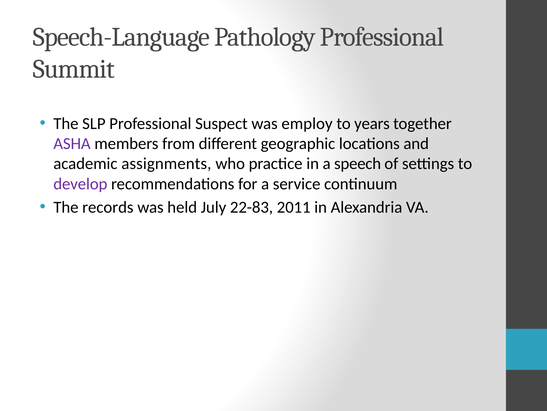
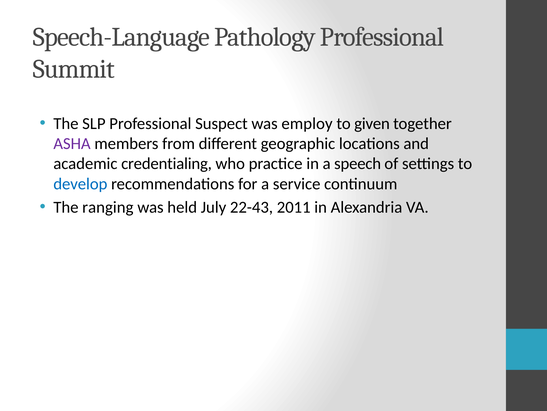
years: years -> given
assignments: assignments -> credentialing
develop colour: purple -> blue
records: records -> ranging
22-83: 22-83 -> 22-43
